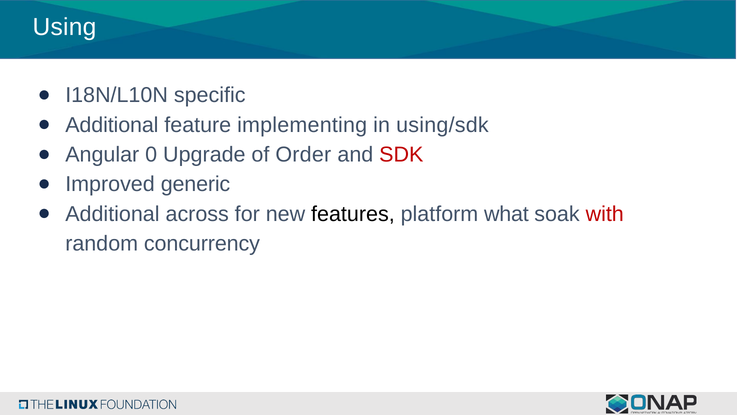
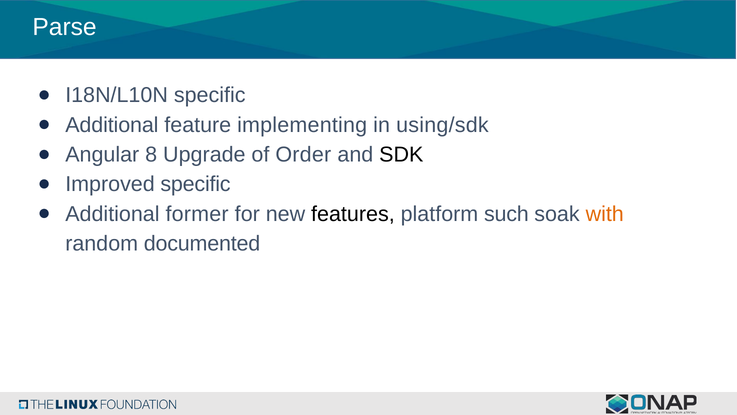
Using: Using -> Parse
0: 0 -> 8
SDK colour: red -> black
Improved generic: generic -> specific
across: across -> former
what: what -> such
with colour: red -> orange
concurrency: concurrency -> documented
